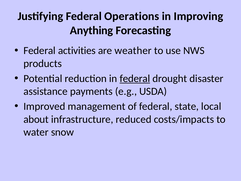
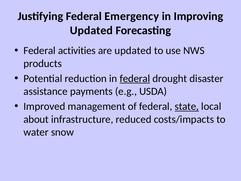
Operations: Operations -> Emergency
Anything at (92, 30): Anything -> Updated
are weather: weather -> updated
state underline: none -> present
